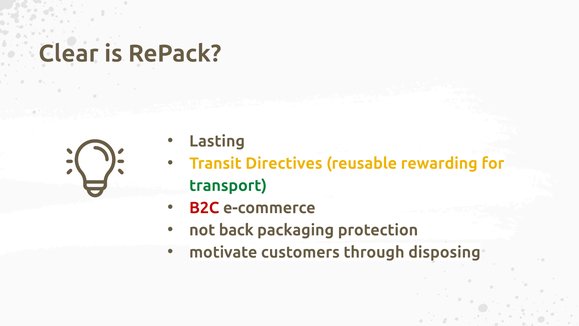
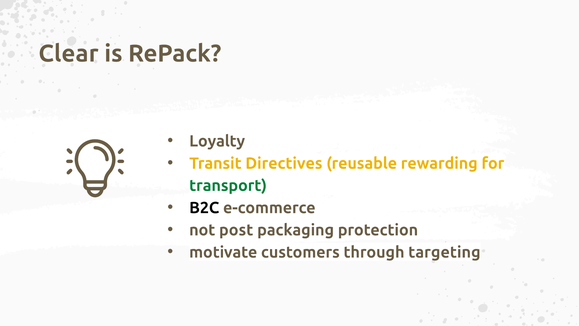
Lasting: Lasting -> Loyalty
B2C colour: red -> black
back: back -> post
disposing: disposing -> targeting
